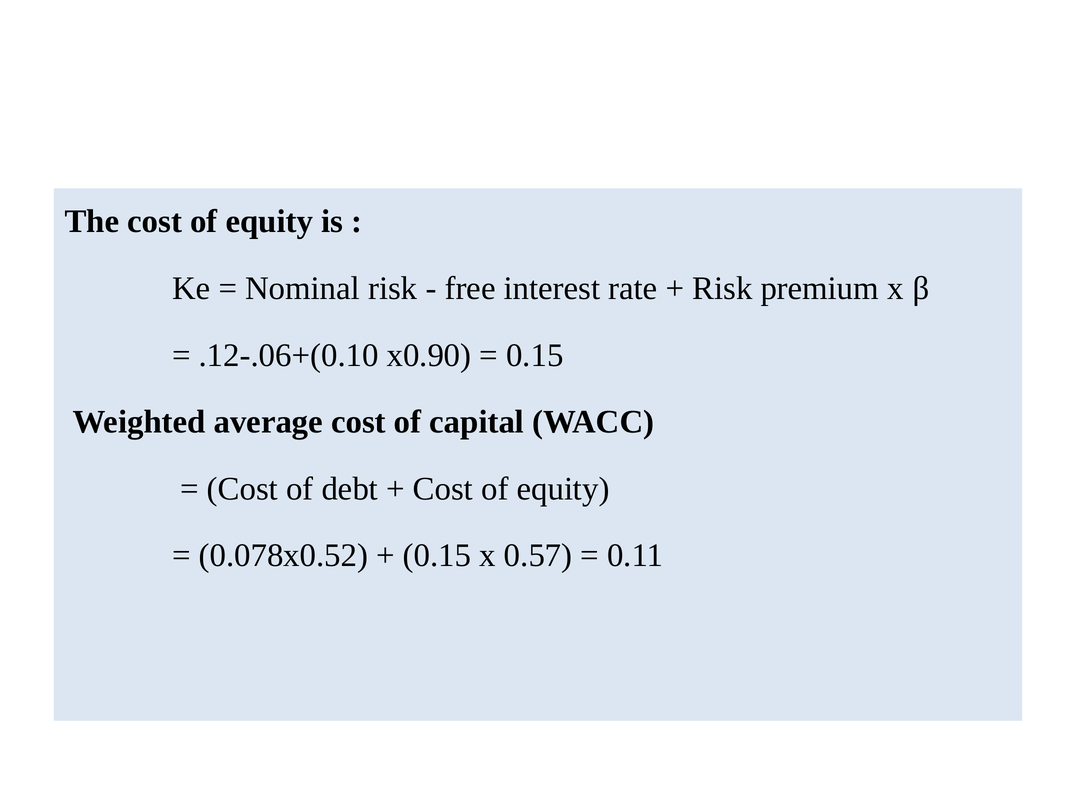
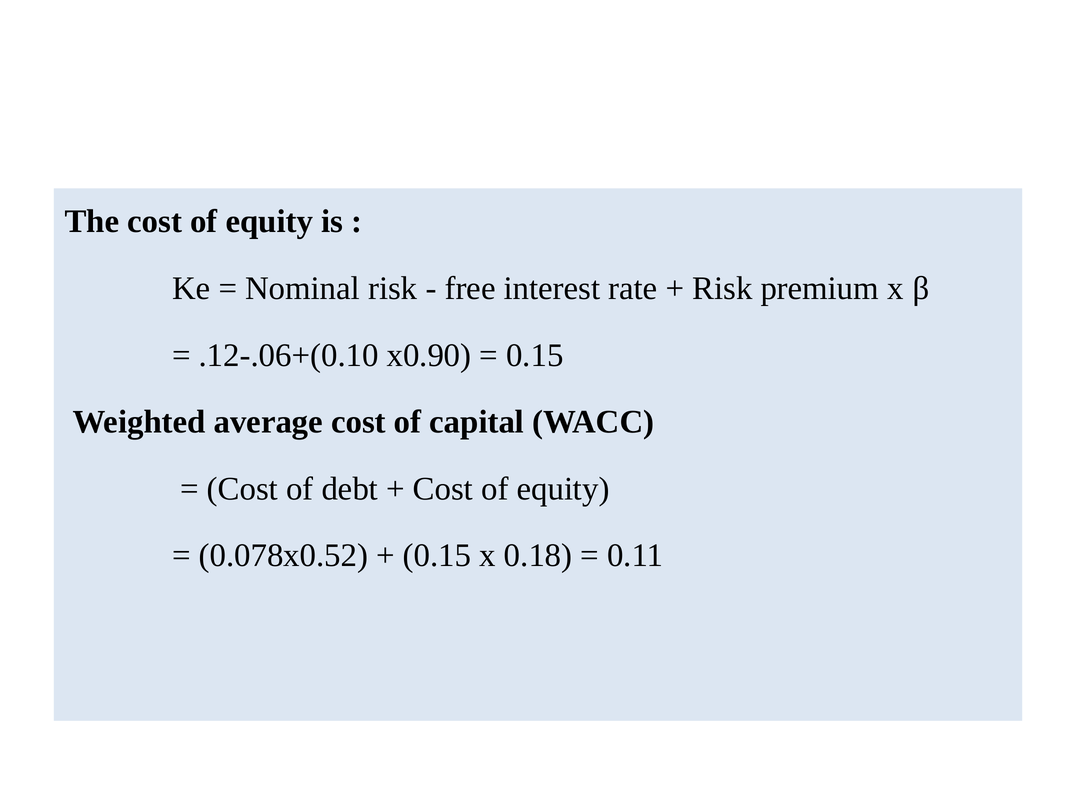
0.57: 0.57 -> 0.18
